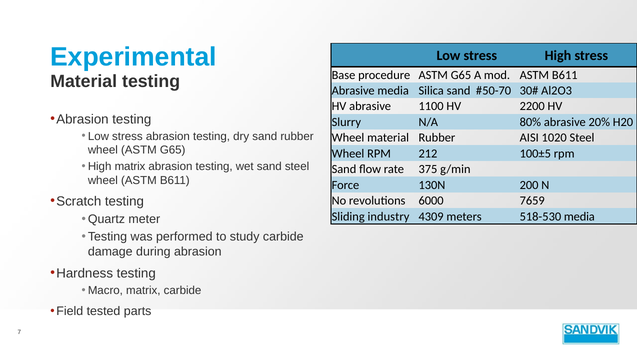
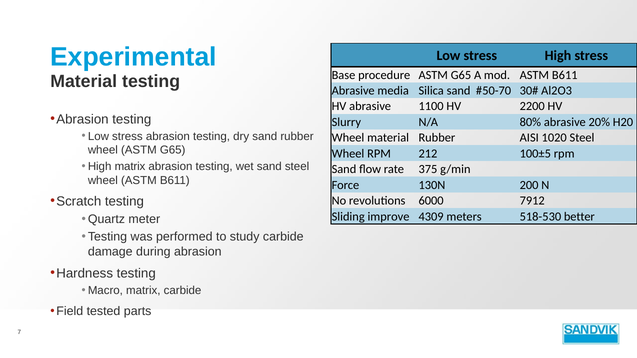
7659: 7659 -> 7912
industry: industry -> improve
518-530 media: media -> better
